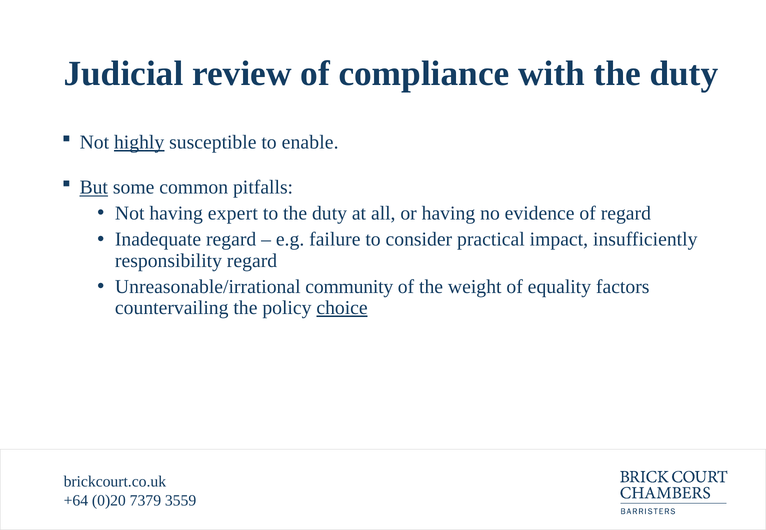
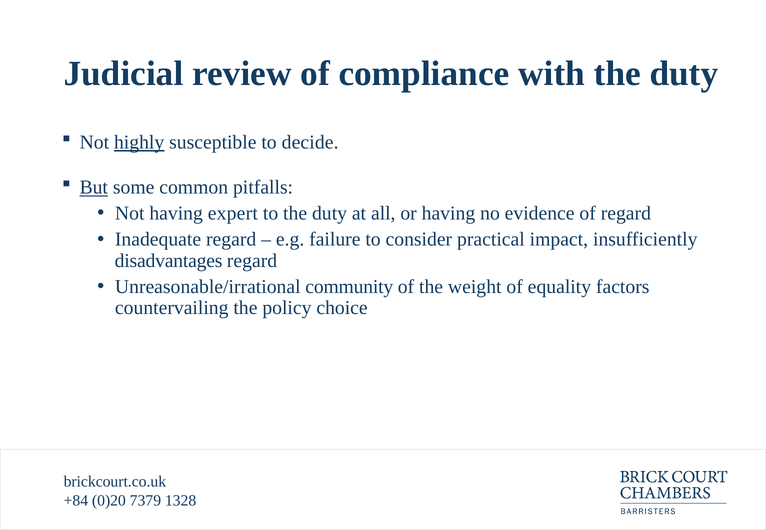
enable: enable -> decide
responsibility: responsibility -> disadvantages
choice underline: present -> none
+64: +64 -> +84
3559: 3559 -> 1328
